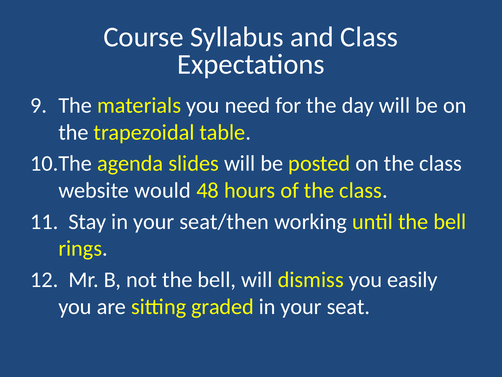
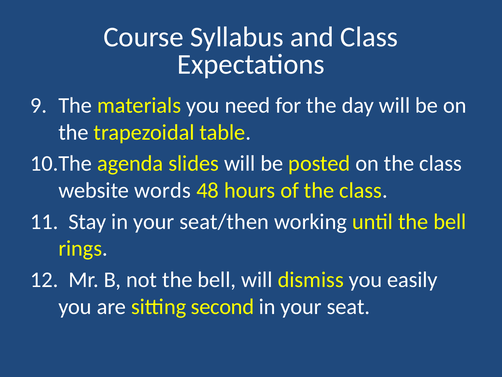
would: would -> words
graded: graded -> second
